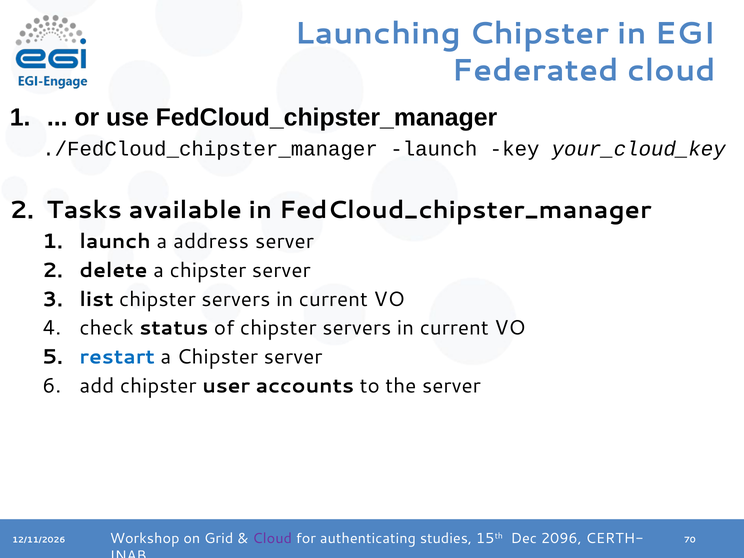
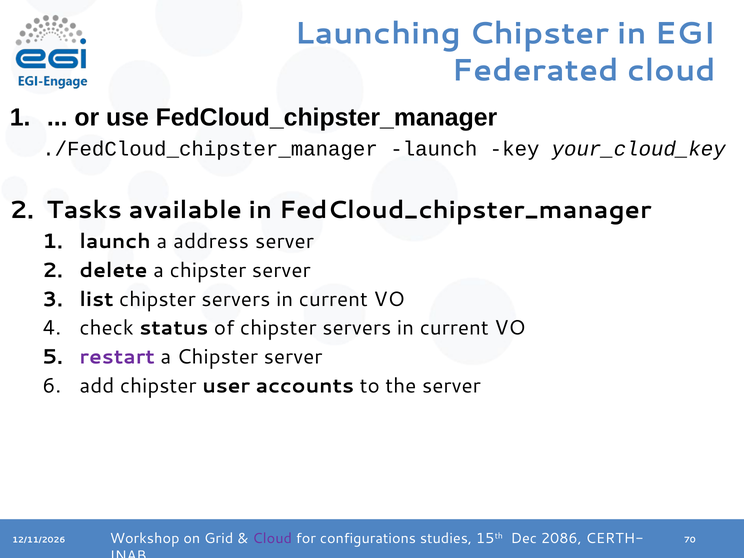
restart colour: blue -> purple
authenticating: authenticating -> configurations
2096: 2096 -> 2086
